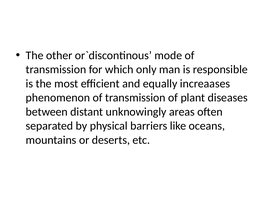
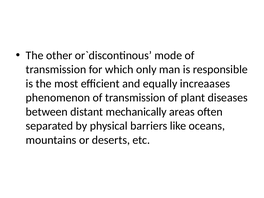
unknowingly: unknowingly -> mechanically
